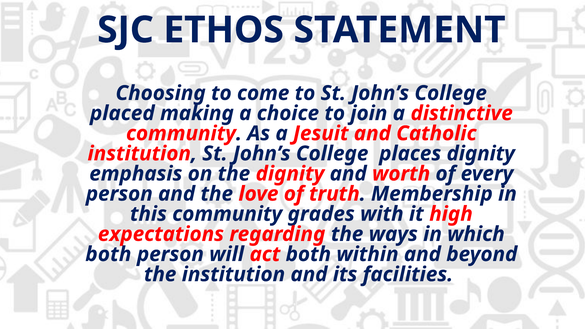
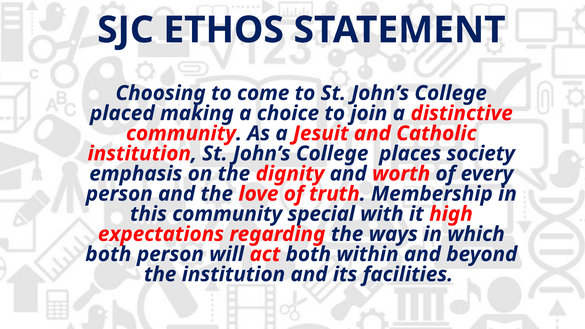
places dignity: dignity -> society
grades: grades -> special
